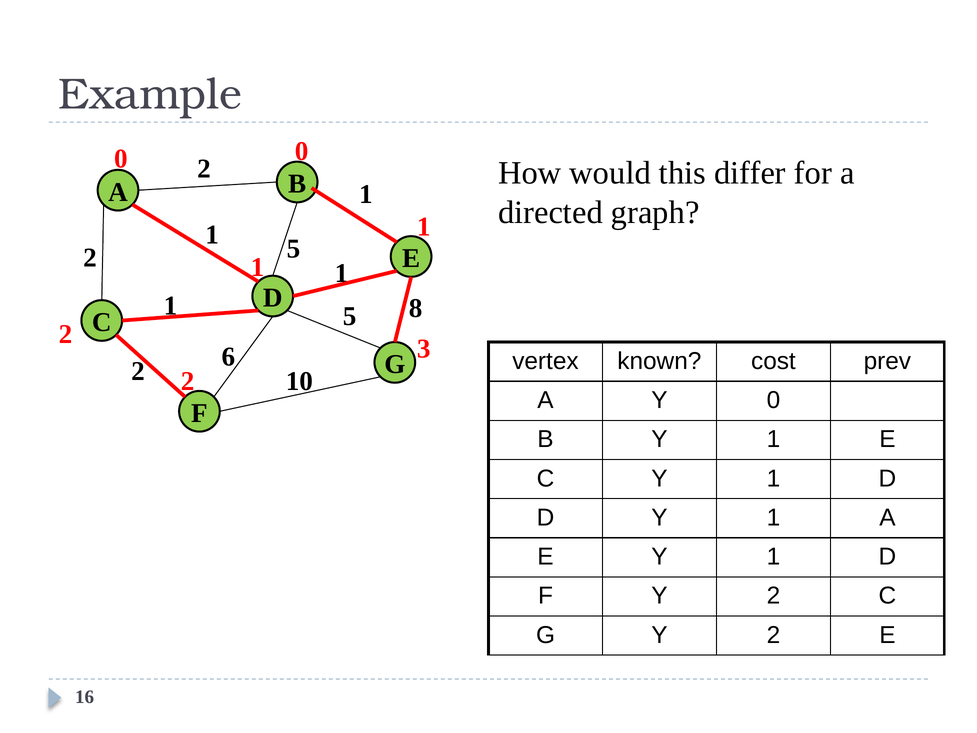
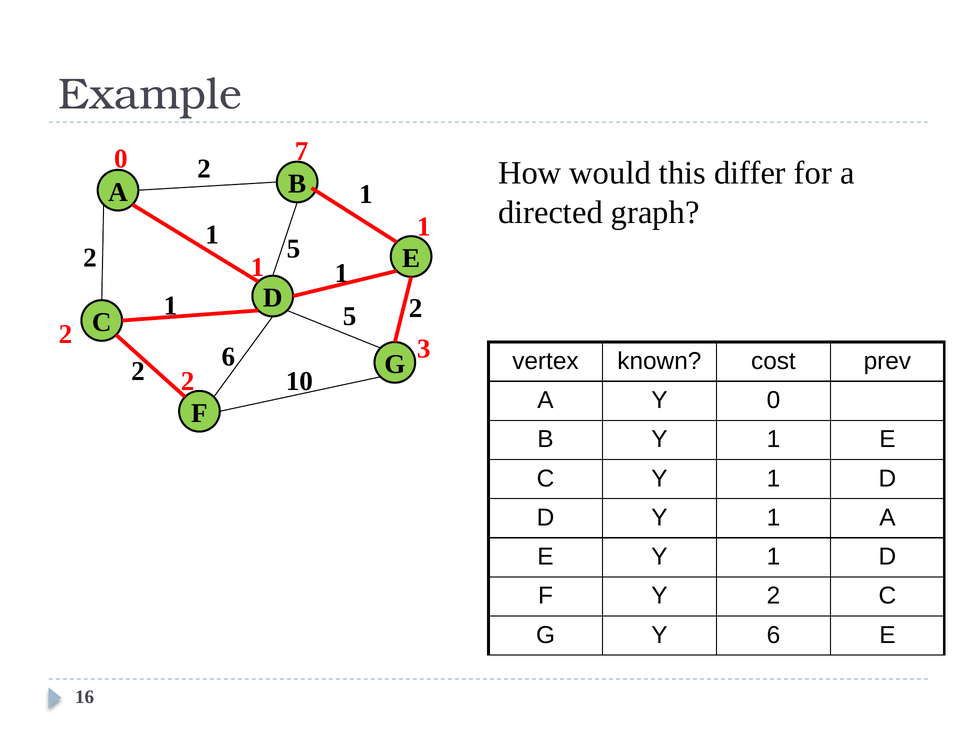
0 0: 0 -> 7
5 8: 8 -> 2
G Y 2: 2 -> 6
